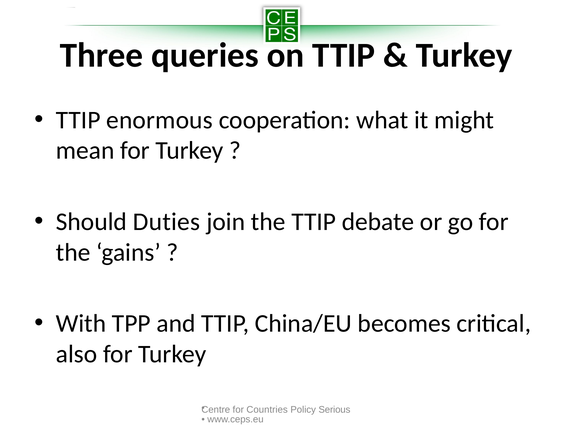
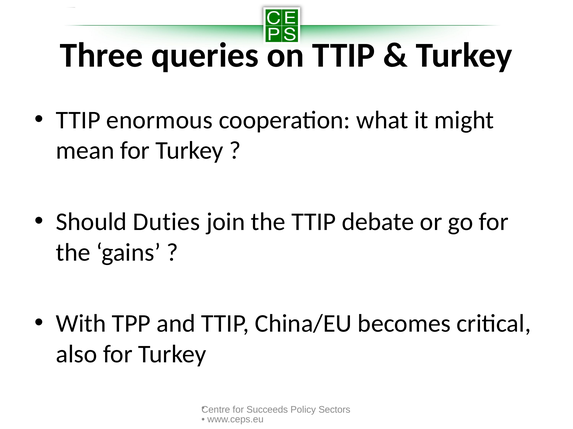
Countries: Countries -> Succeeds
Serious: Serious -> Sectors
